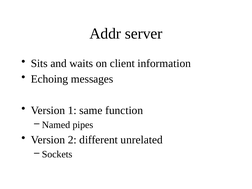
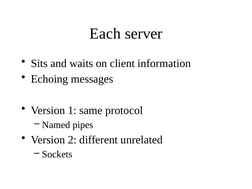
Addr: Addr -> Each
function: function -> protocol
